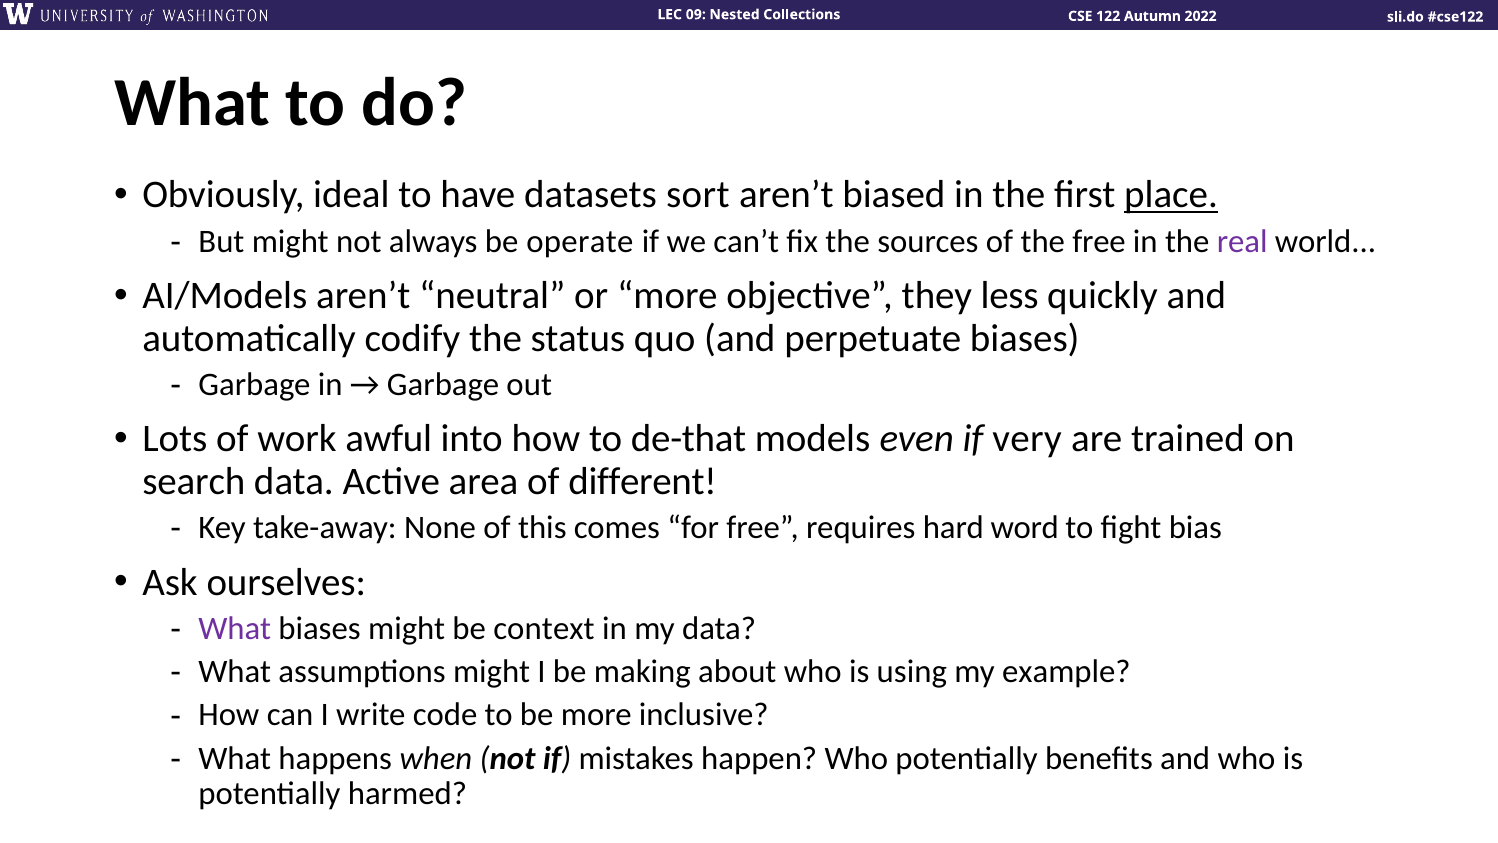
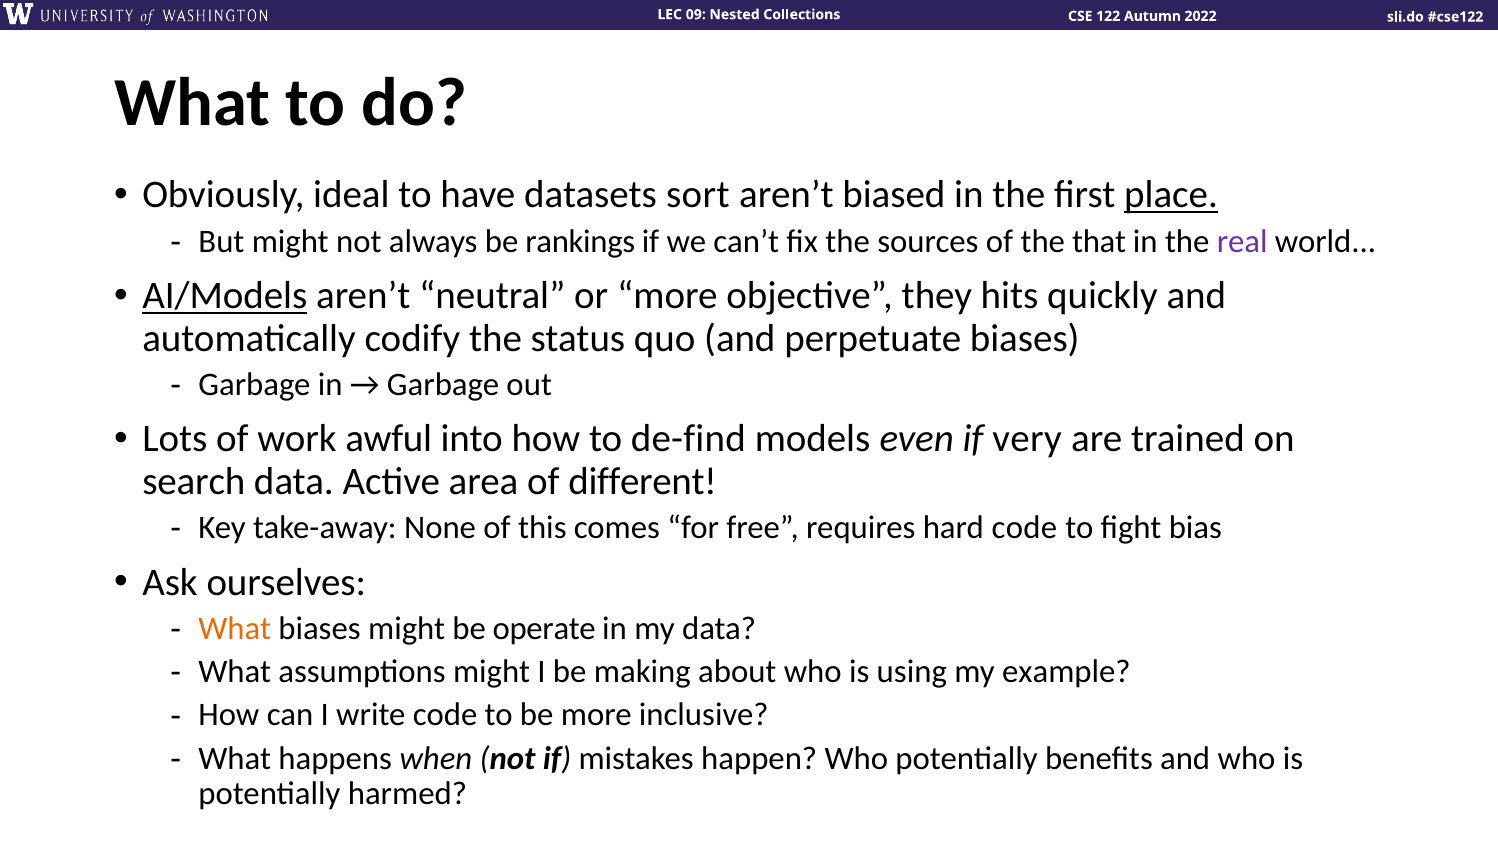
operate: operate -> rankings
the free: free -> that
AI/Models underline: none -> present
less: less -> hits
de-that: de-that -> de-find
hard word: word -> code
What at (235, 628) colour: purple -> orange
context: context -> operate
